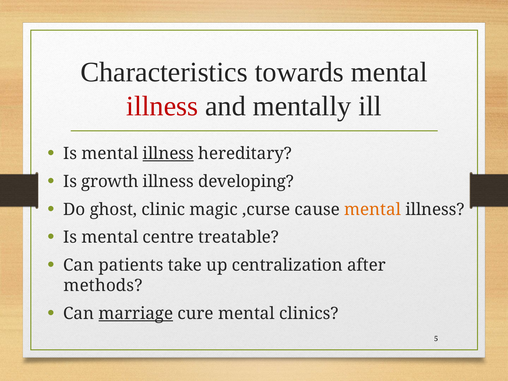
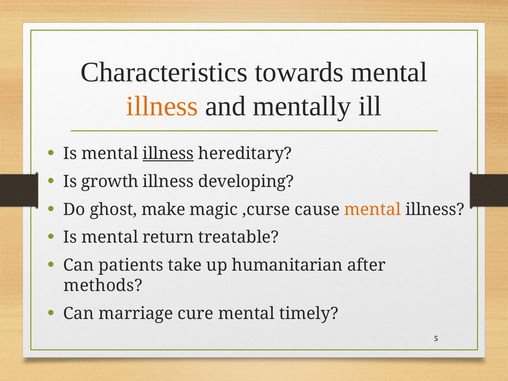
illness at (162, 106) colour: red -> orange
clinic: clinic -> make
centre: centre -> return
centralization: centralization -> humanitarian
marriage underline: present -> none
clinics: clinics -> timely
